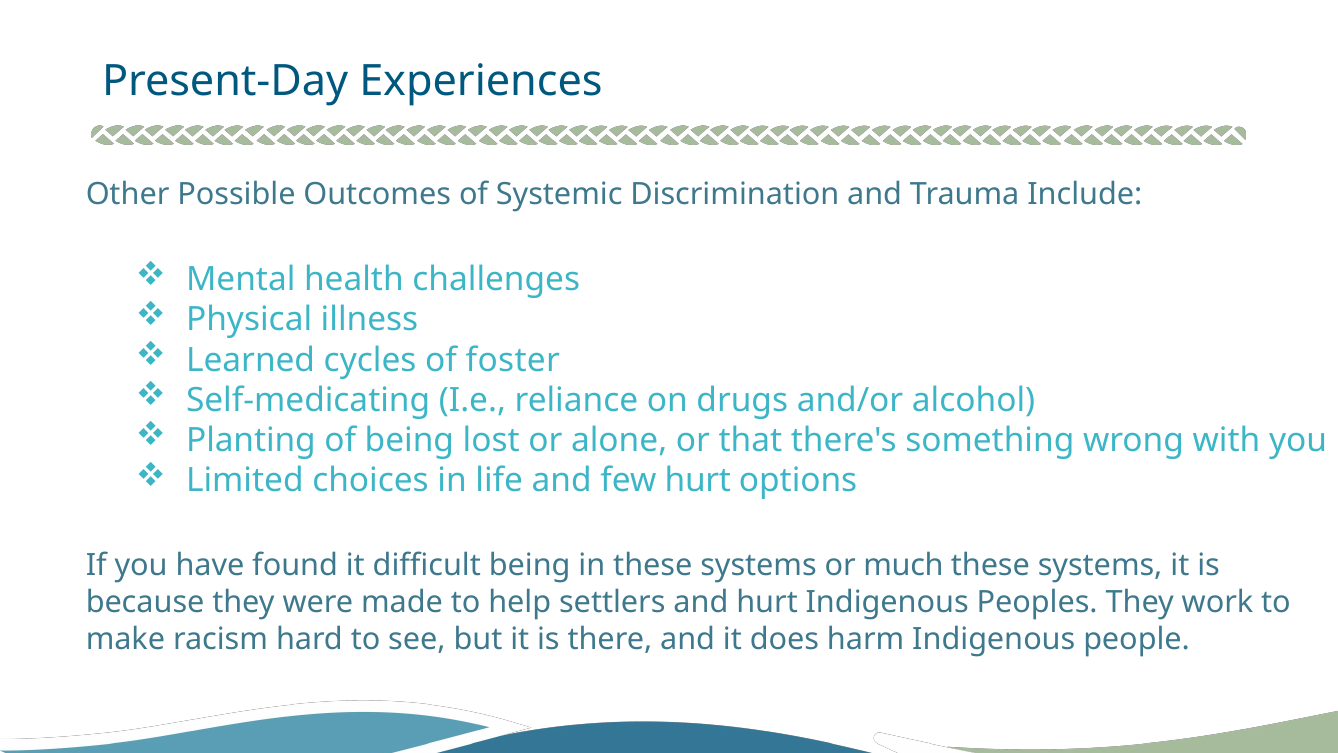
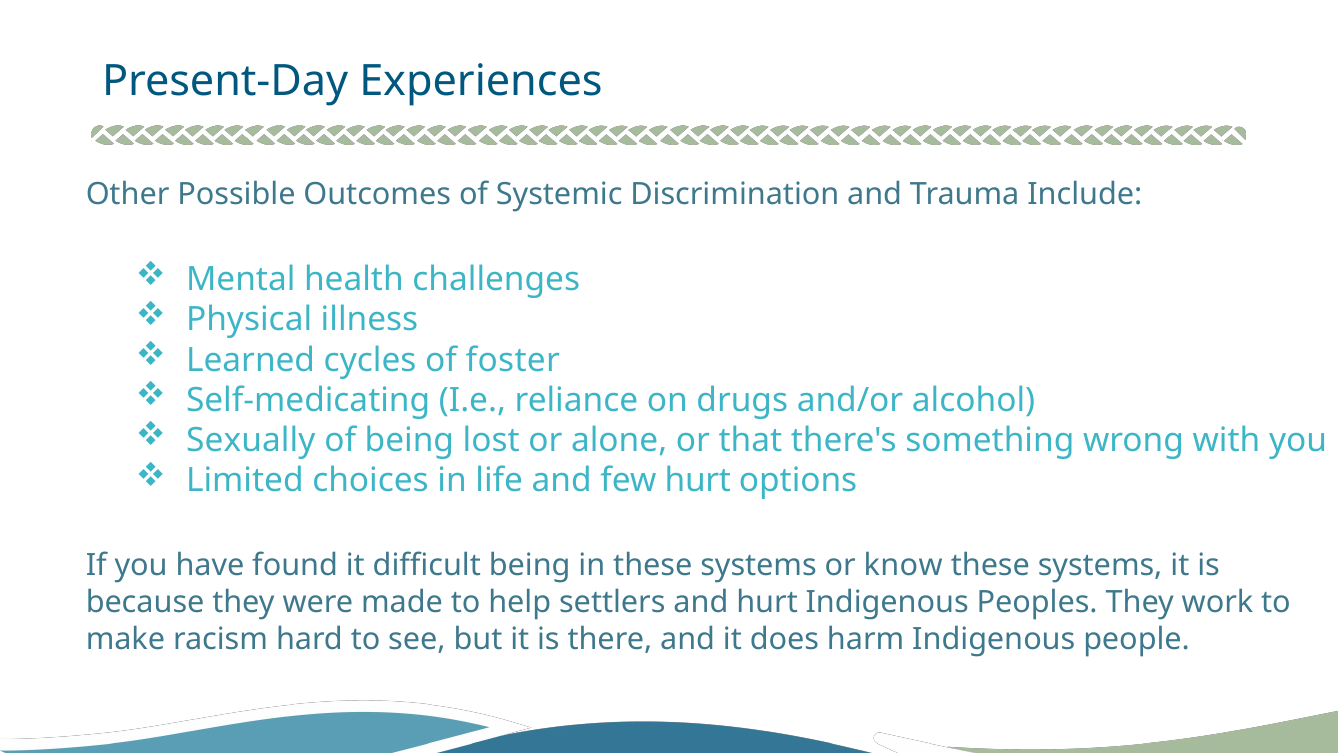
Planting: Planting -> Sexually
much: much -> know
